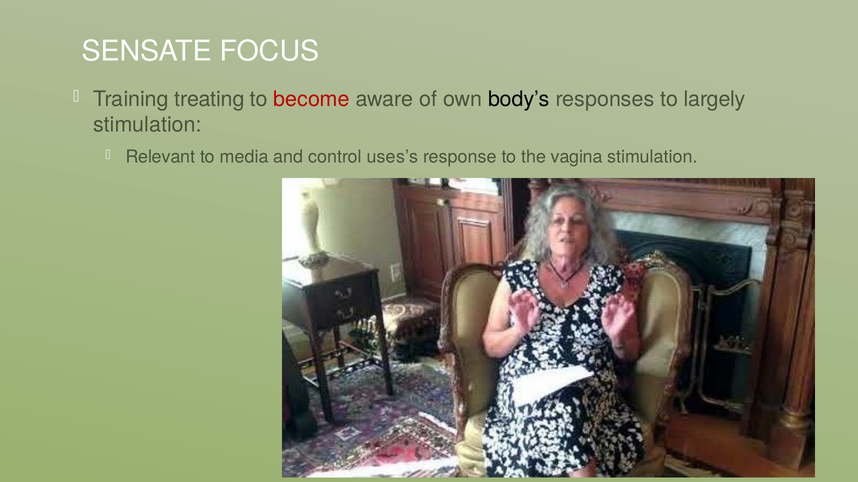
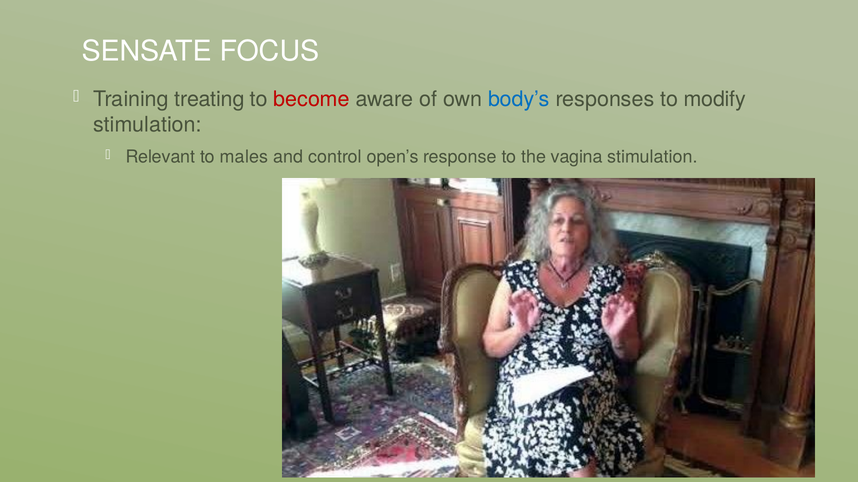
body’s colour: black -> blue
largely: largely -> modify
media: media -> males
uses’s: uses’s -> open’s
